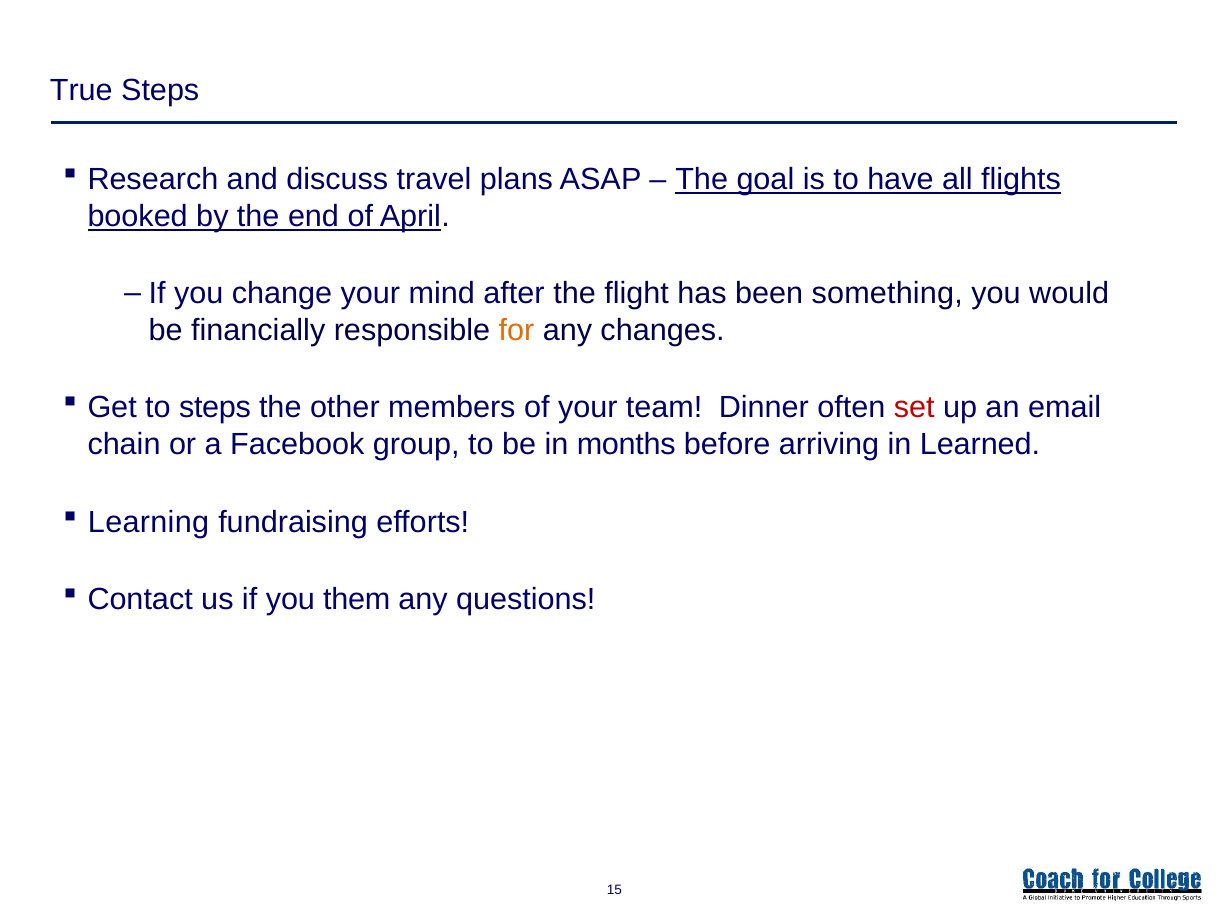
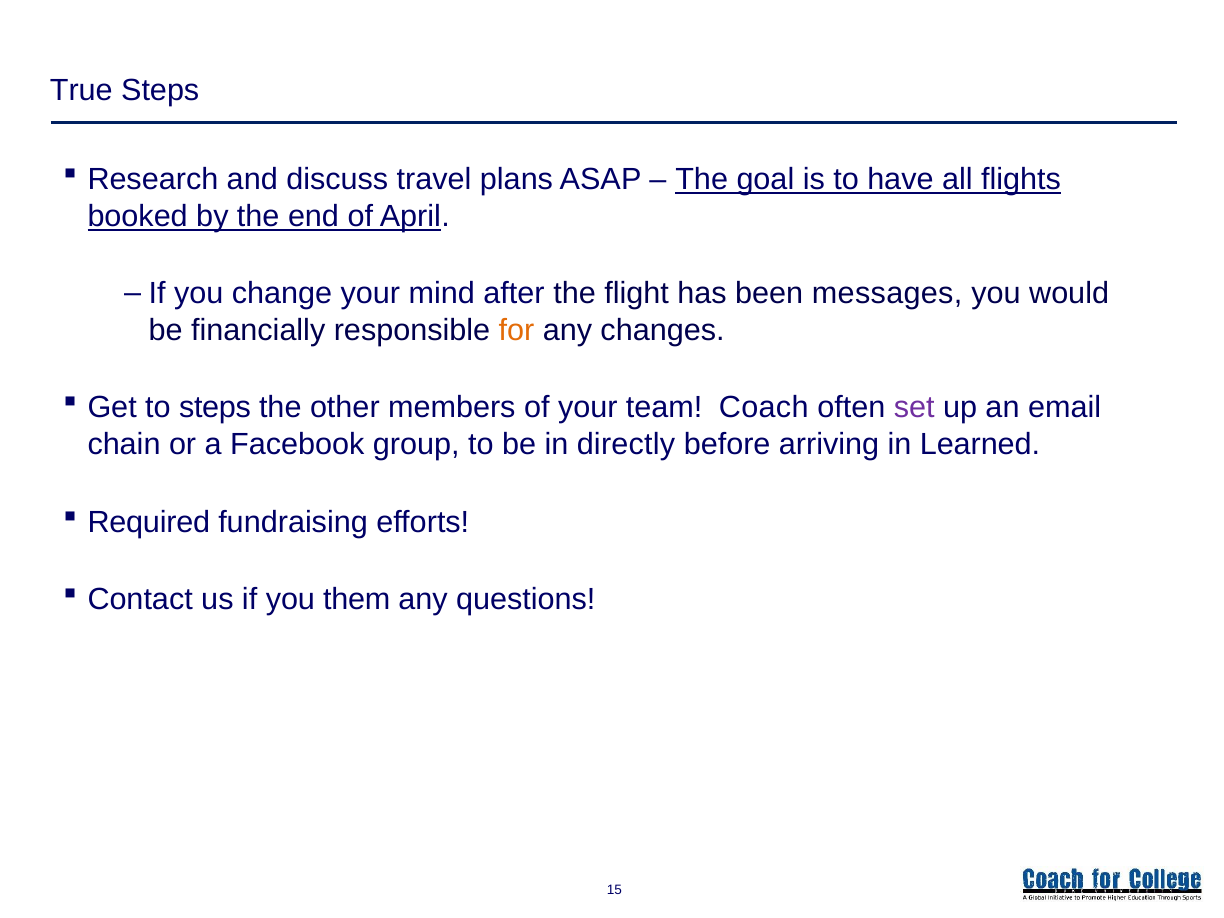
something: something -> messages
Dinner: Dinner -> Coach
set colour: red -> purple
months: months -> directly
Learning: Learning -> Required
